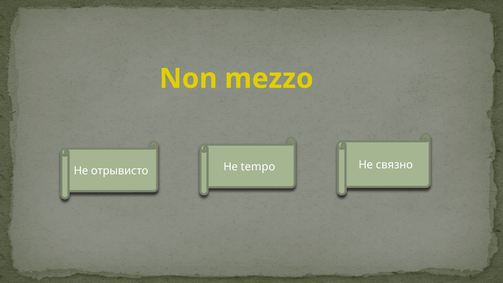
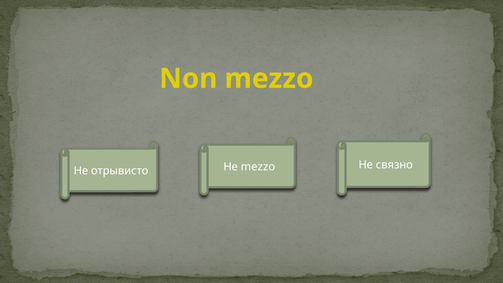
Не tempo: tempo -> mezzo
